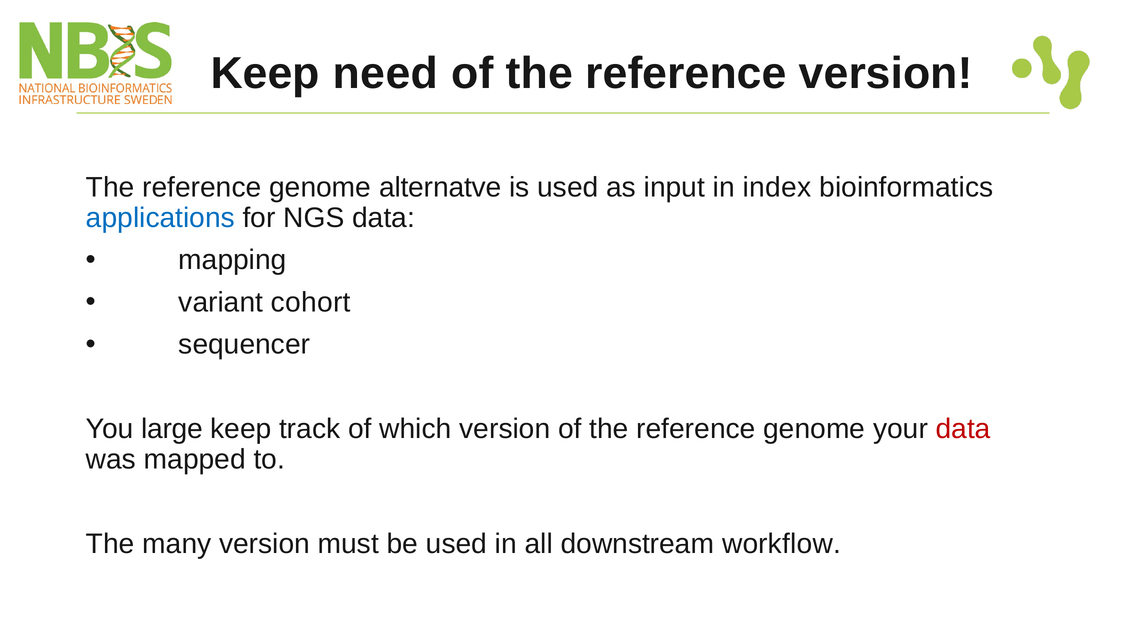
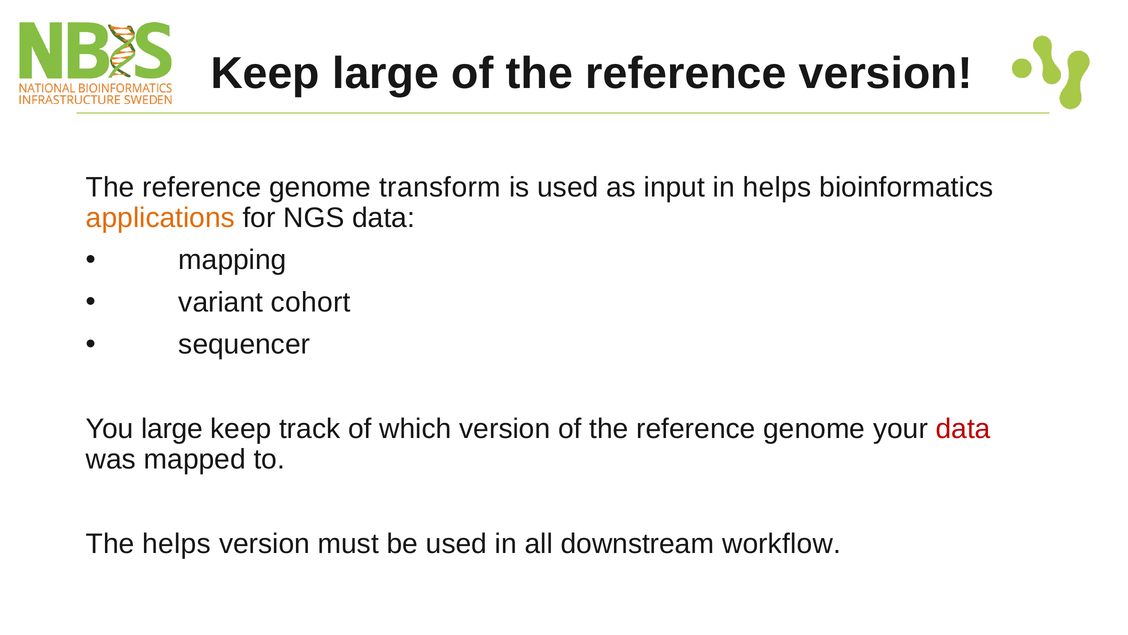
Keep need: need -> large
alternatve: alternatve -> transform
in index: index -> helps
applications colour: blue -> orange
The many: many -> helps
